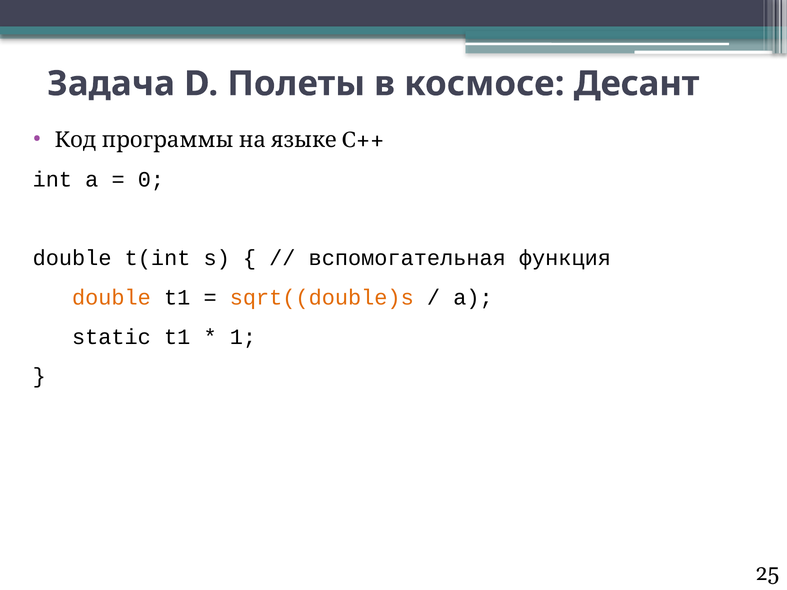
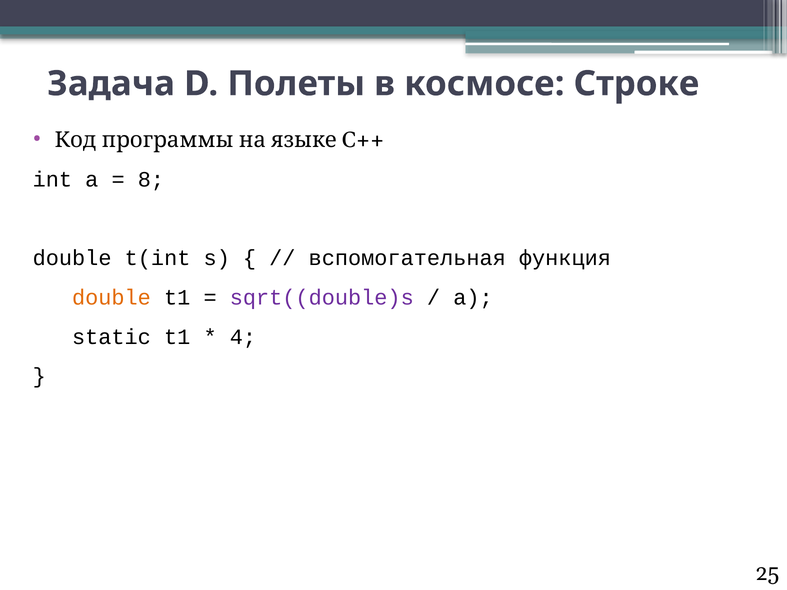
Десант: Десант -> Строке
0: 0 -> 8
sqrt((double)s colour: orange -> purple
1: 1 -> 4
